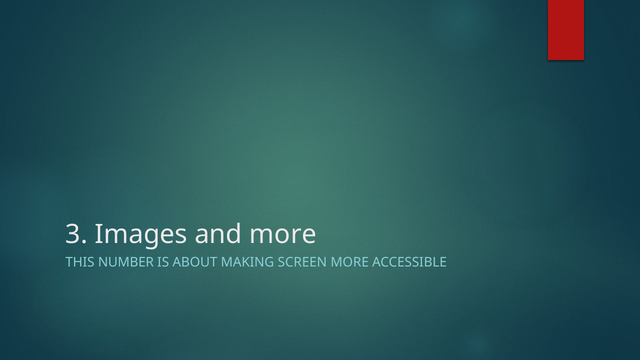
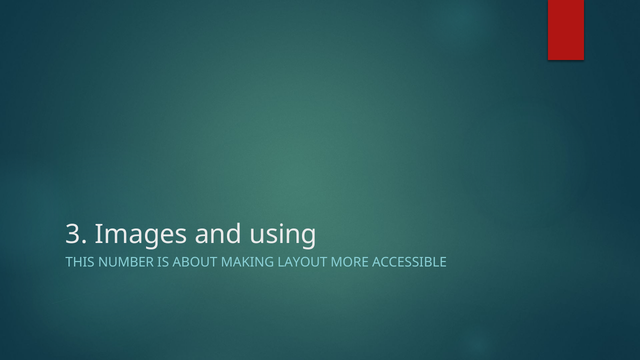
and more: more -> using
SCREEN: SCREEN -> LAYOUT
